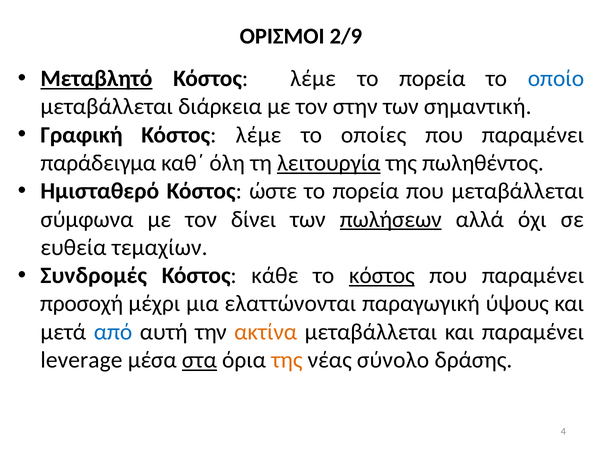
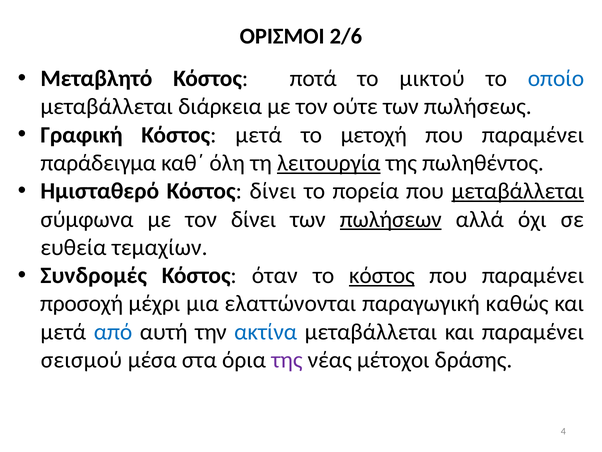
2/9: 2/9 -> 2/6
Μεταβλητό underline: present -> none
λέμε at (313, 79): λέμε -> ποτά
πορεία at (432, 79): πορεία -> μικτού
στην: στην -> ούτε
σημαντική: σημαντική -> πωλήσεως
λέμε at (259, 135): λέμε -> μετά
οποίες: οποίες -> μετοχή
Κόστος ώστε: ώστε -> δίνει
μεταβάλλεται at (518, 191) underline: none -> present
κάθε: κάθε -> όταν
ύψους: ύψους -> καθώς
ακτίνα colour: orange -> blue
leverage: leverage -> σεισμού
στα underline: present -> none
της at (287, 360) colour: orange -> purple
σύνολο: σύνολο -> μέτοχοι
